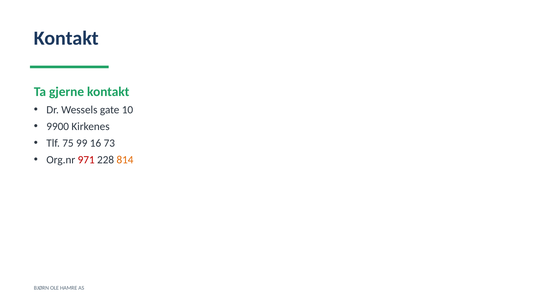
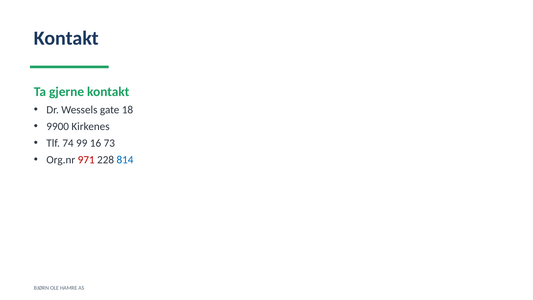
10: 10 -> 18
75: 75 -> 74
814 colour: orange -> blue
